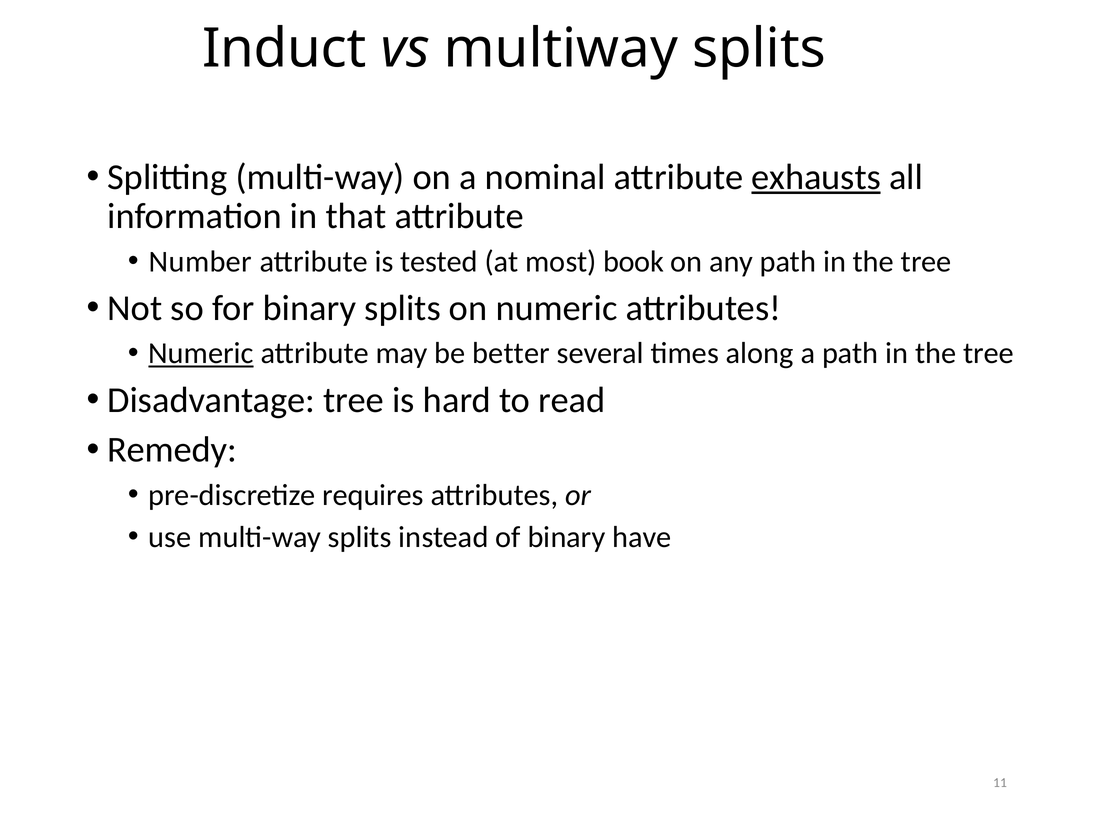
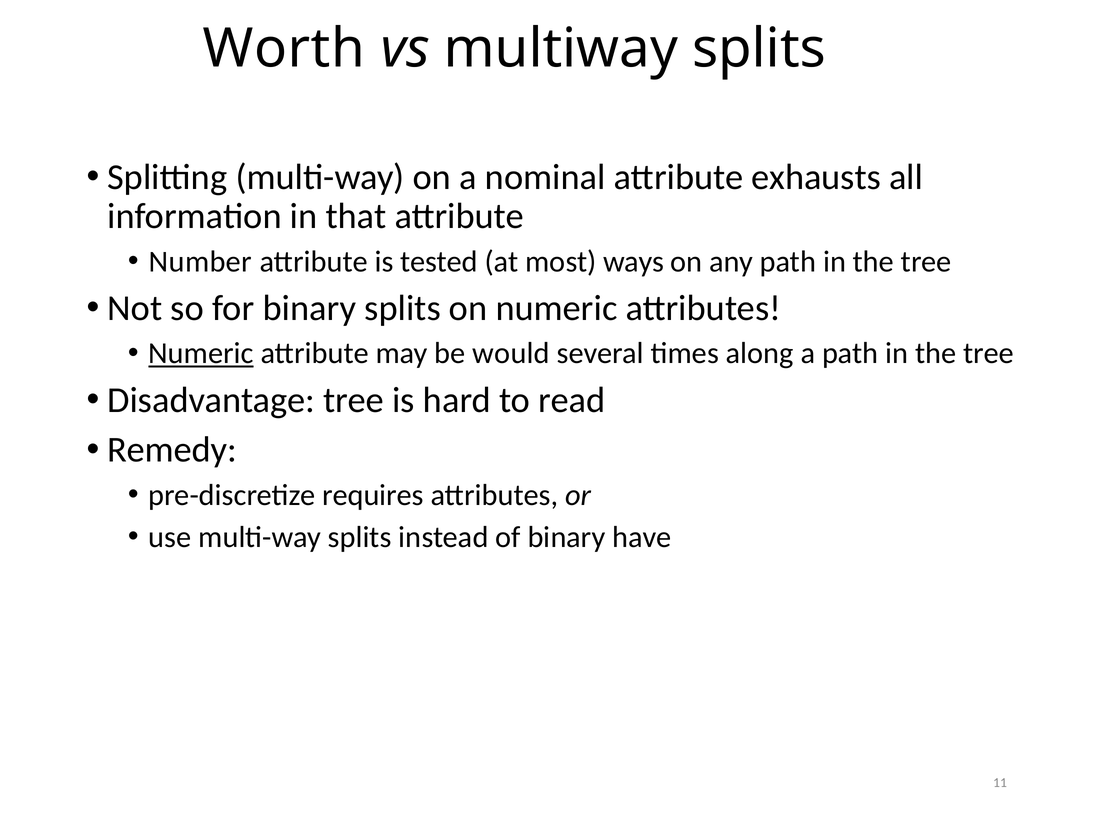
Induct: Induct -> Worth
exhausts underline: present -> none
book: book -> ways
better: better -> would
